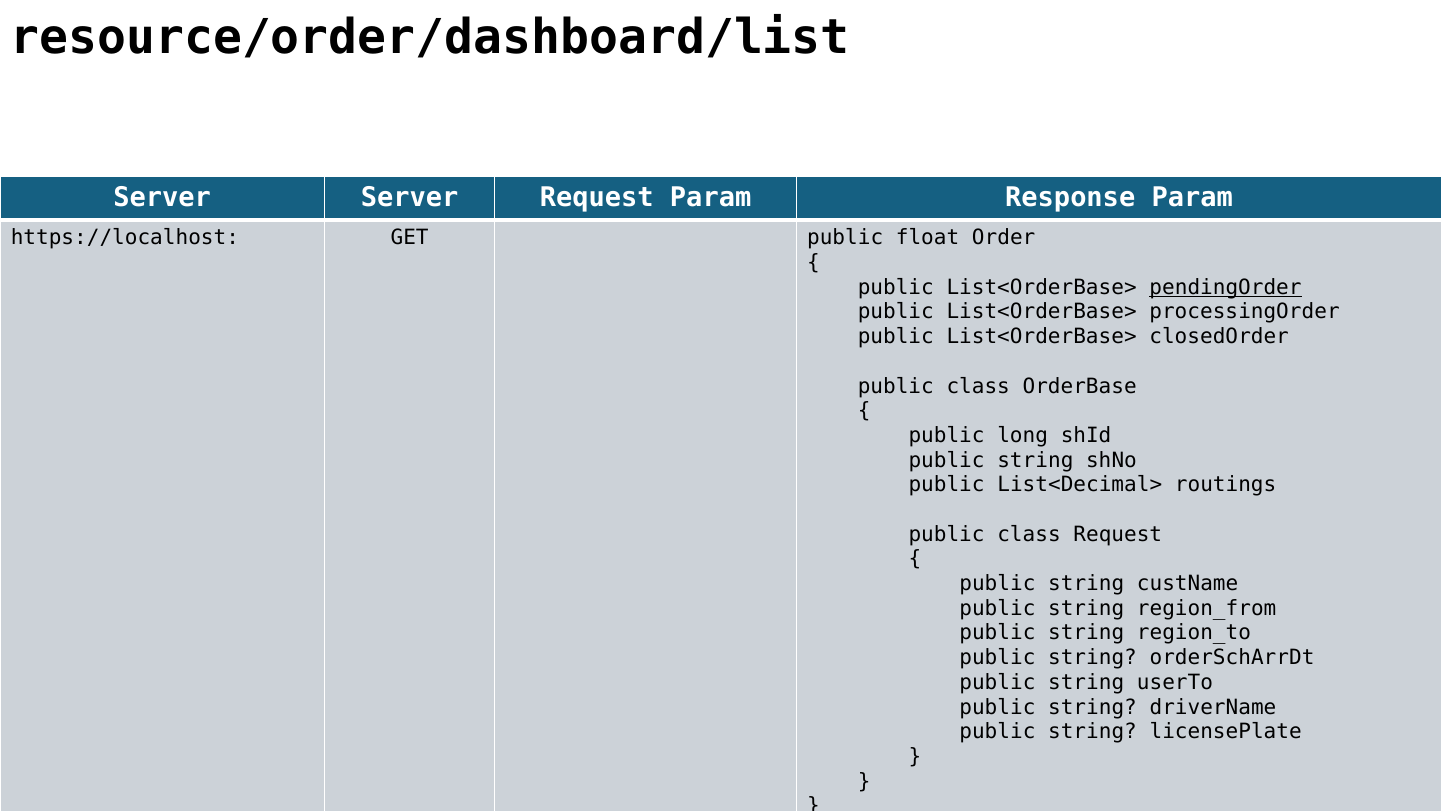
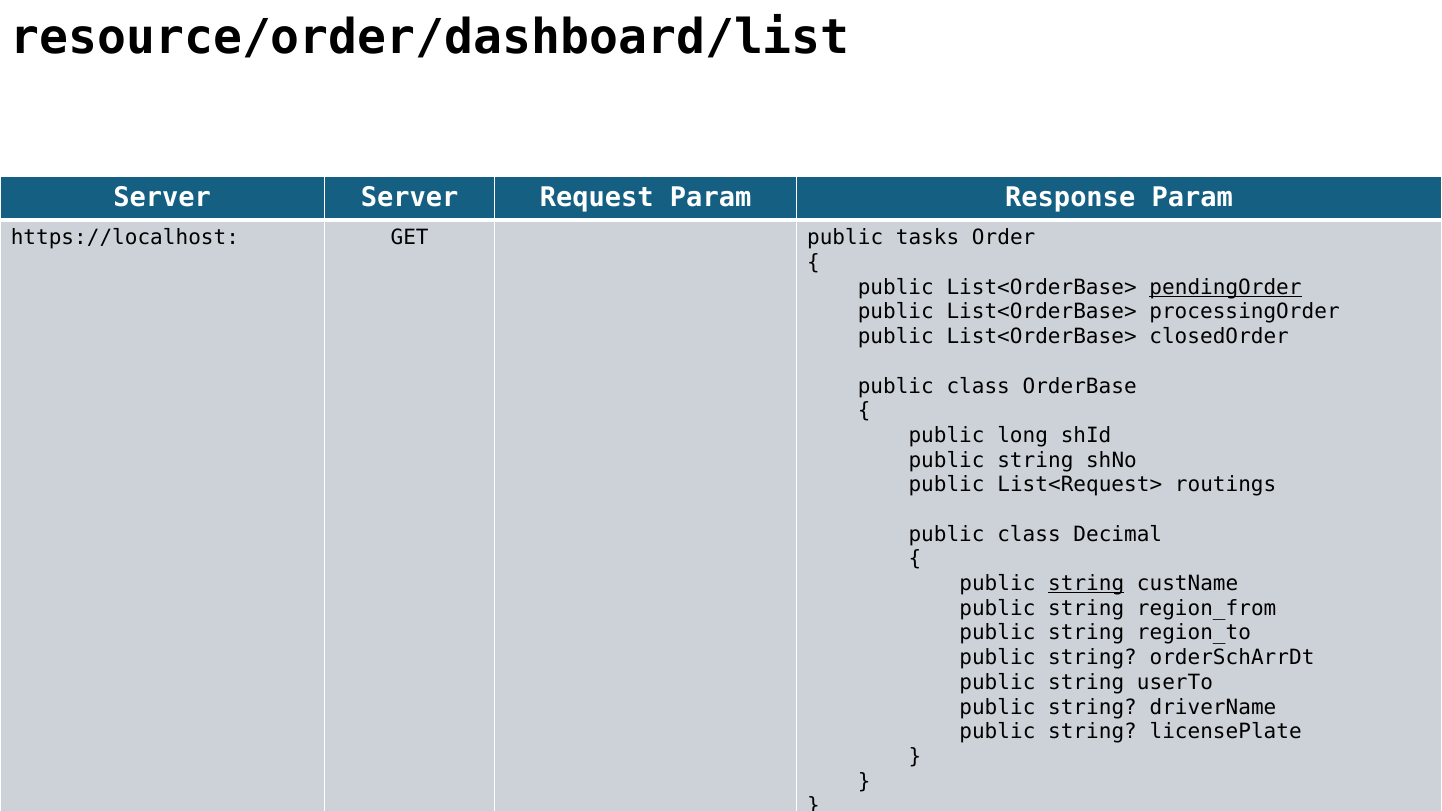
float: float -> tasks
List<Decimal>: List<Decimal> -> List<Request>
class Request: Request -> Decimal
string at (1086, 584) underline: none -> present
